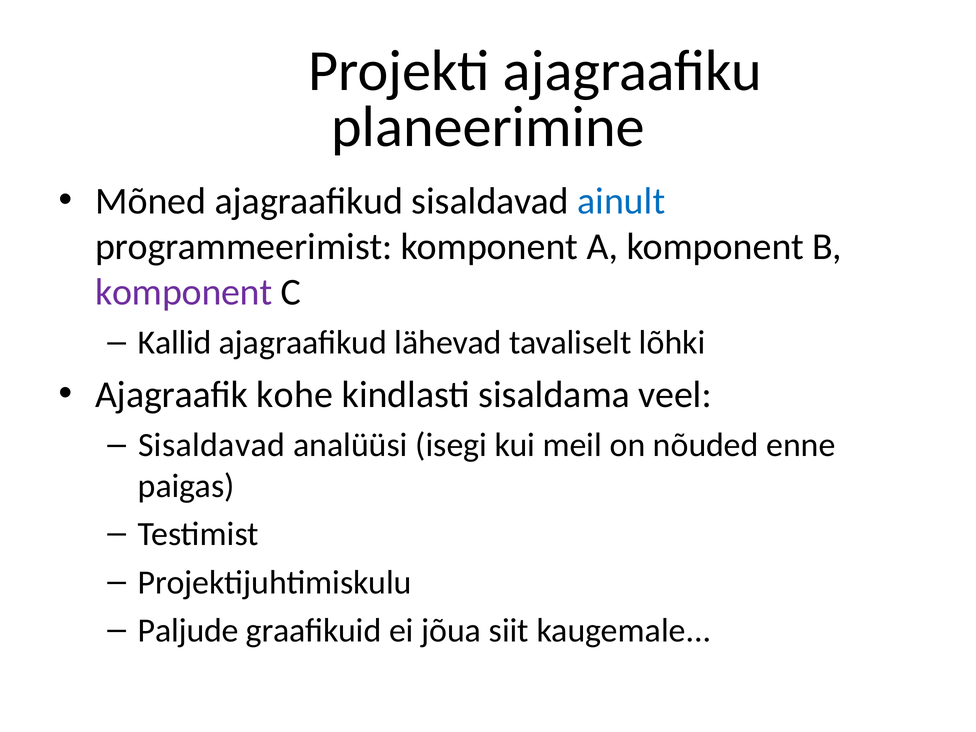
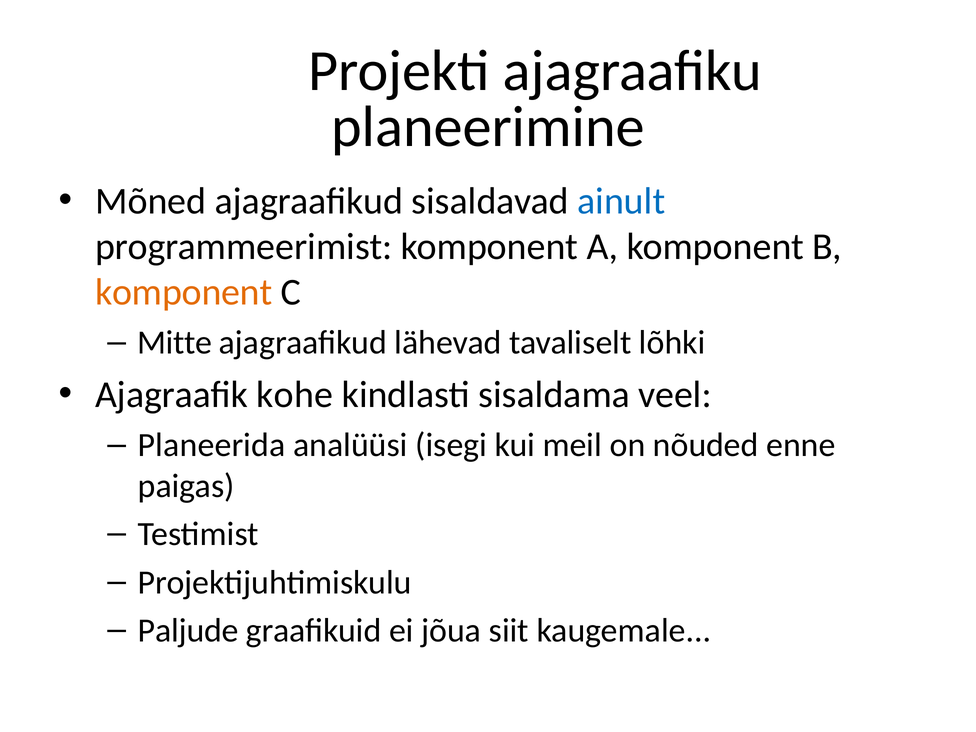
komponent at (184, 292) colour: purple -> orange
Kallid: Kallid -> Mitte
Sisaldavad at (212, 445): Sisaldavad -> Planeerida
